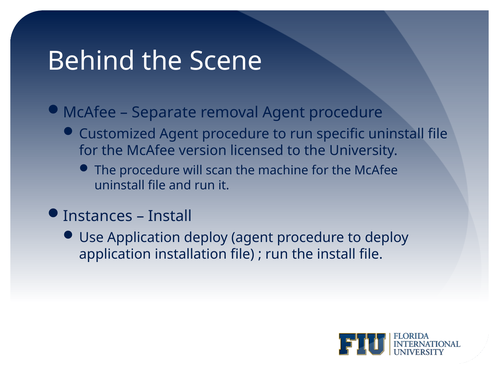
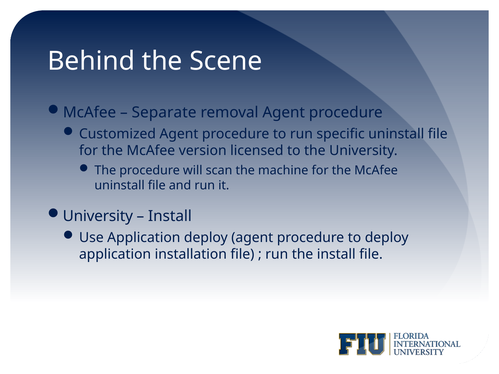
Instances at (98, 216): Instances -> University
